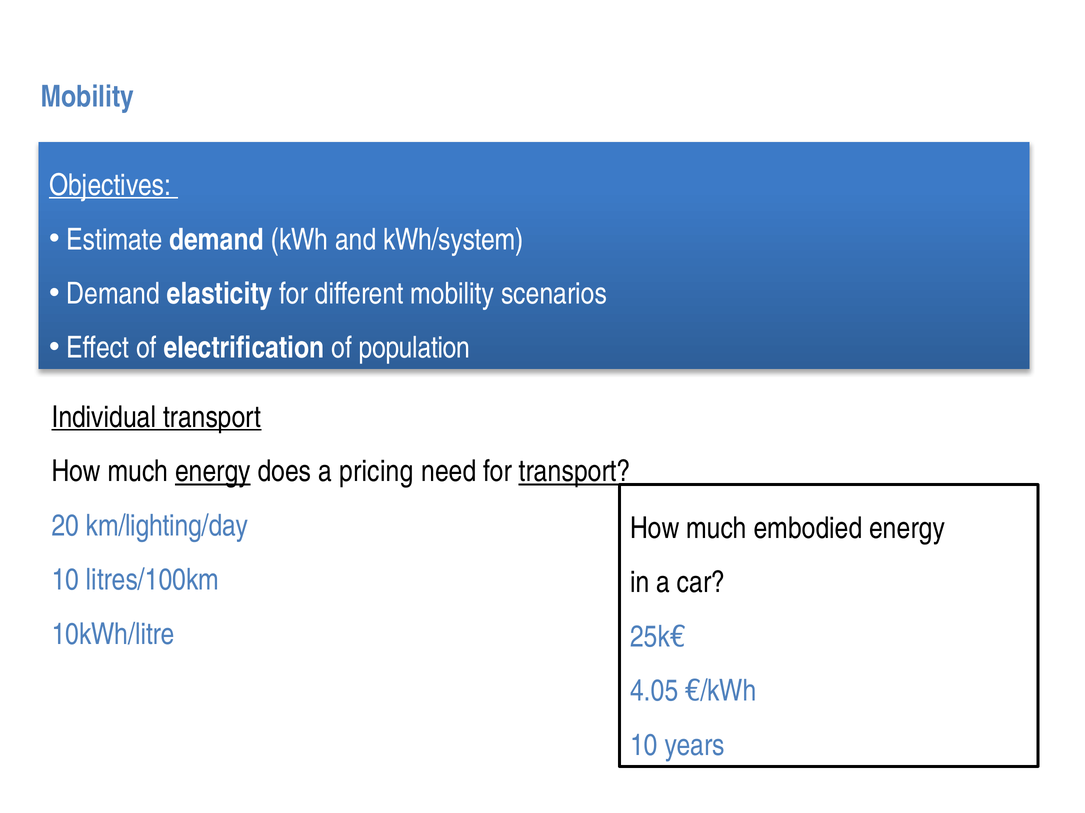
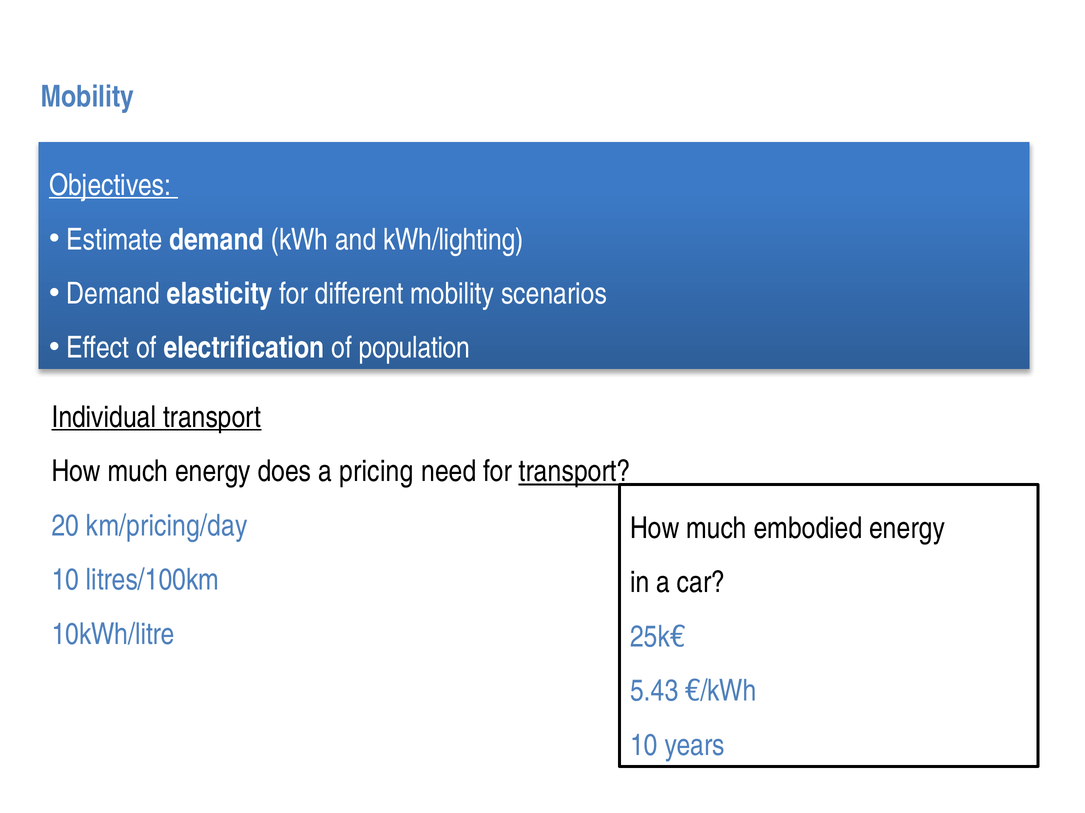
kWh/system: kWh/system -> kWh/lighting
energy at (213, 472) underline: present -> none
km/lighting/day: km/lighting/day -> km/pricing/day
4.05: 4.05 -> 5.43
